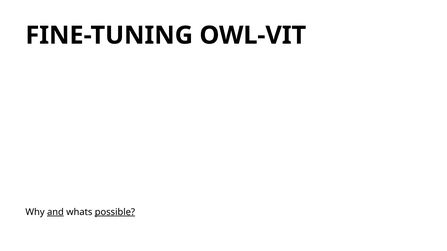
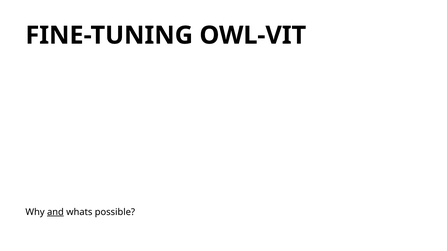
possible underline: present -> none
